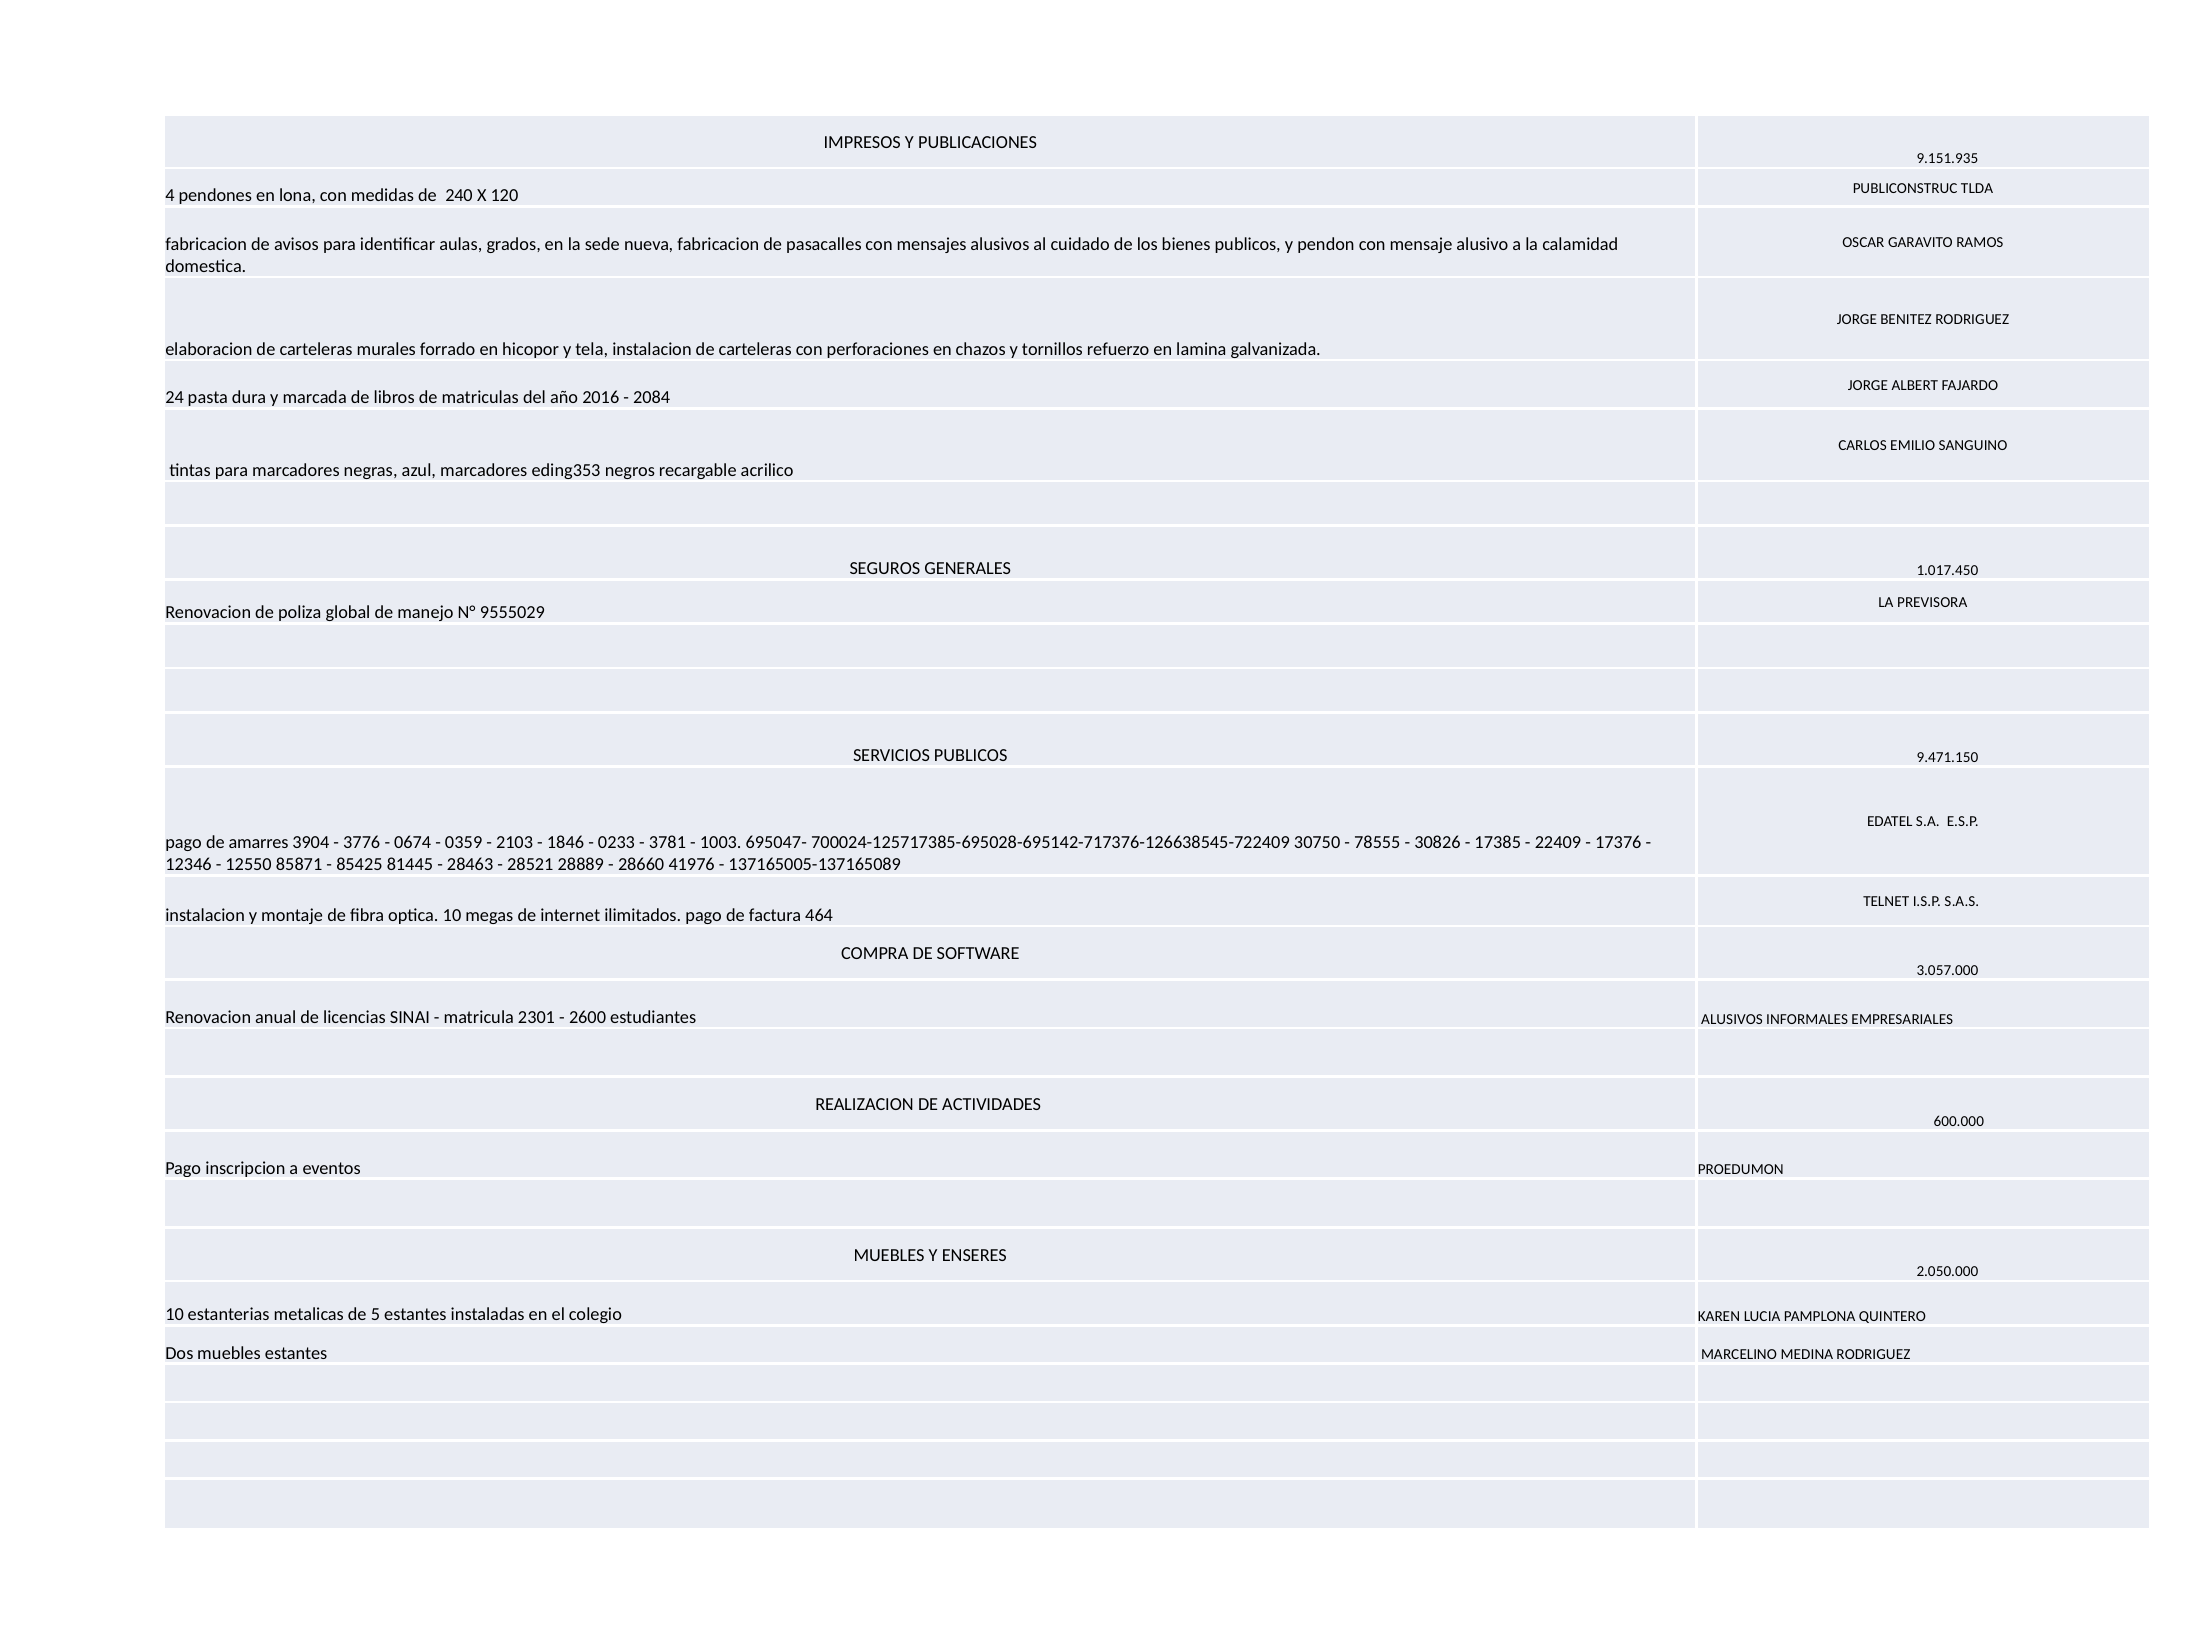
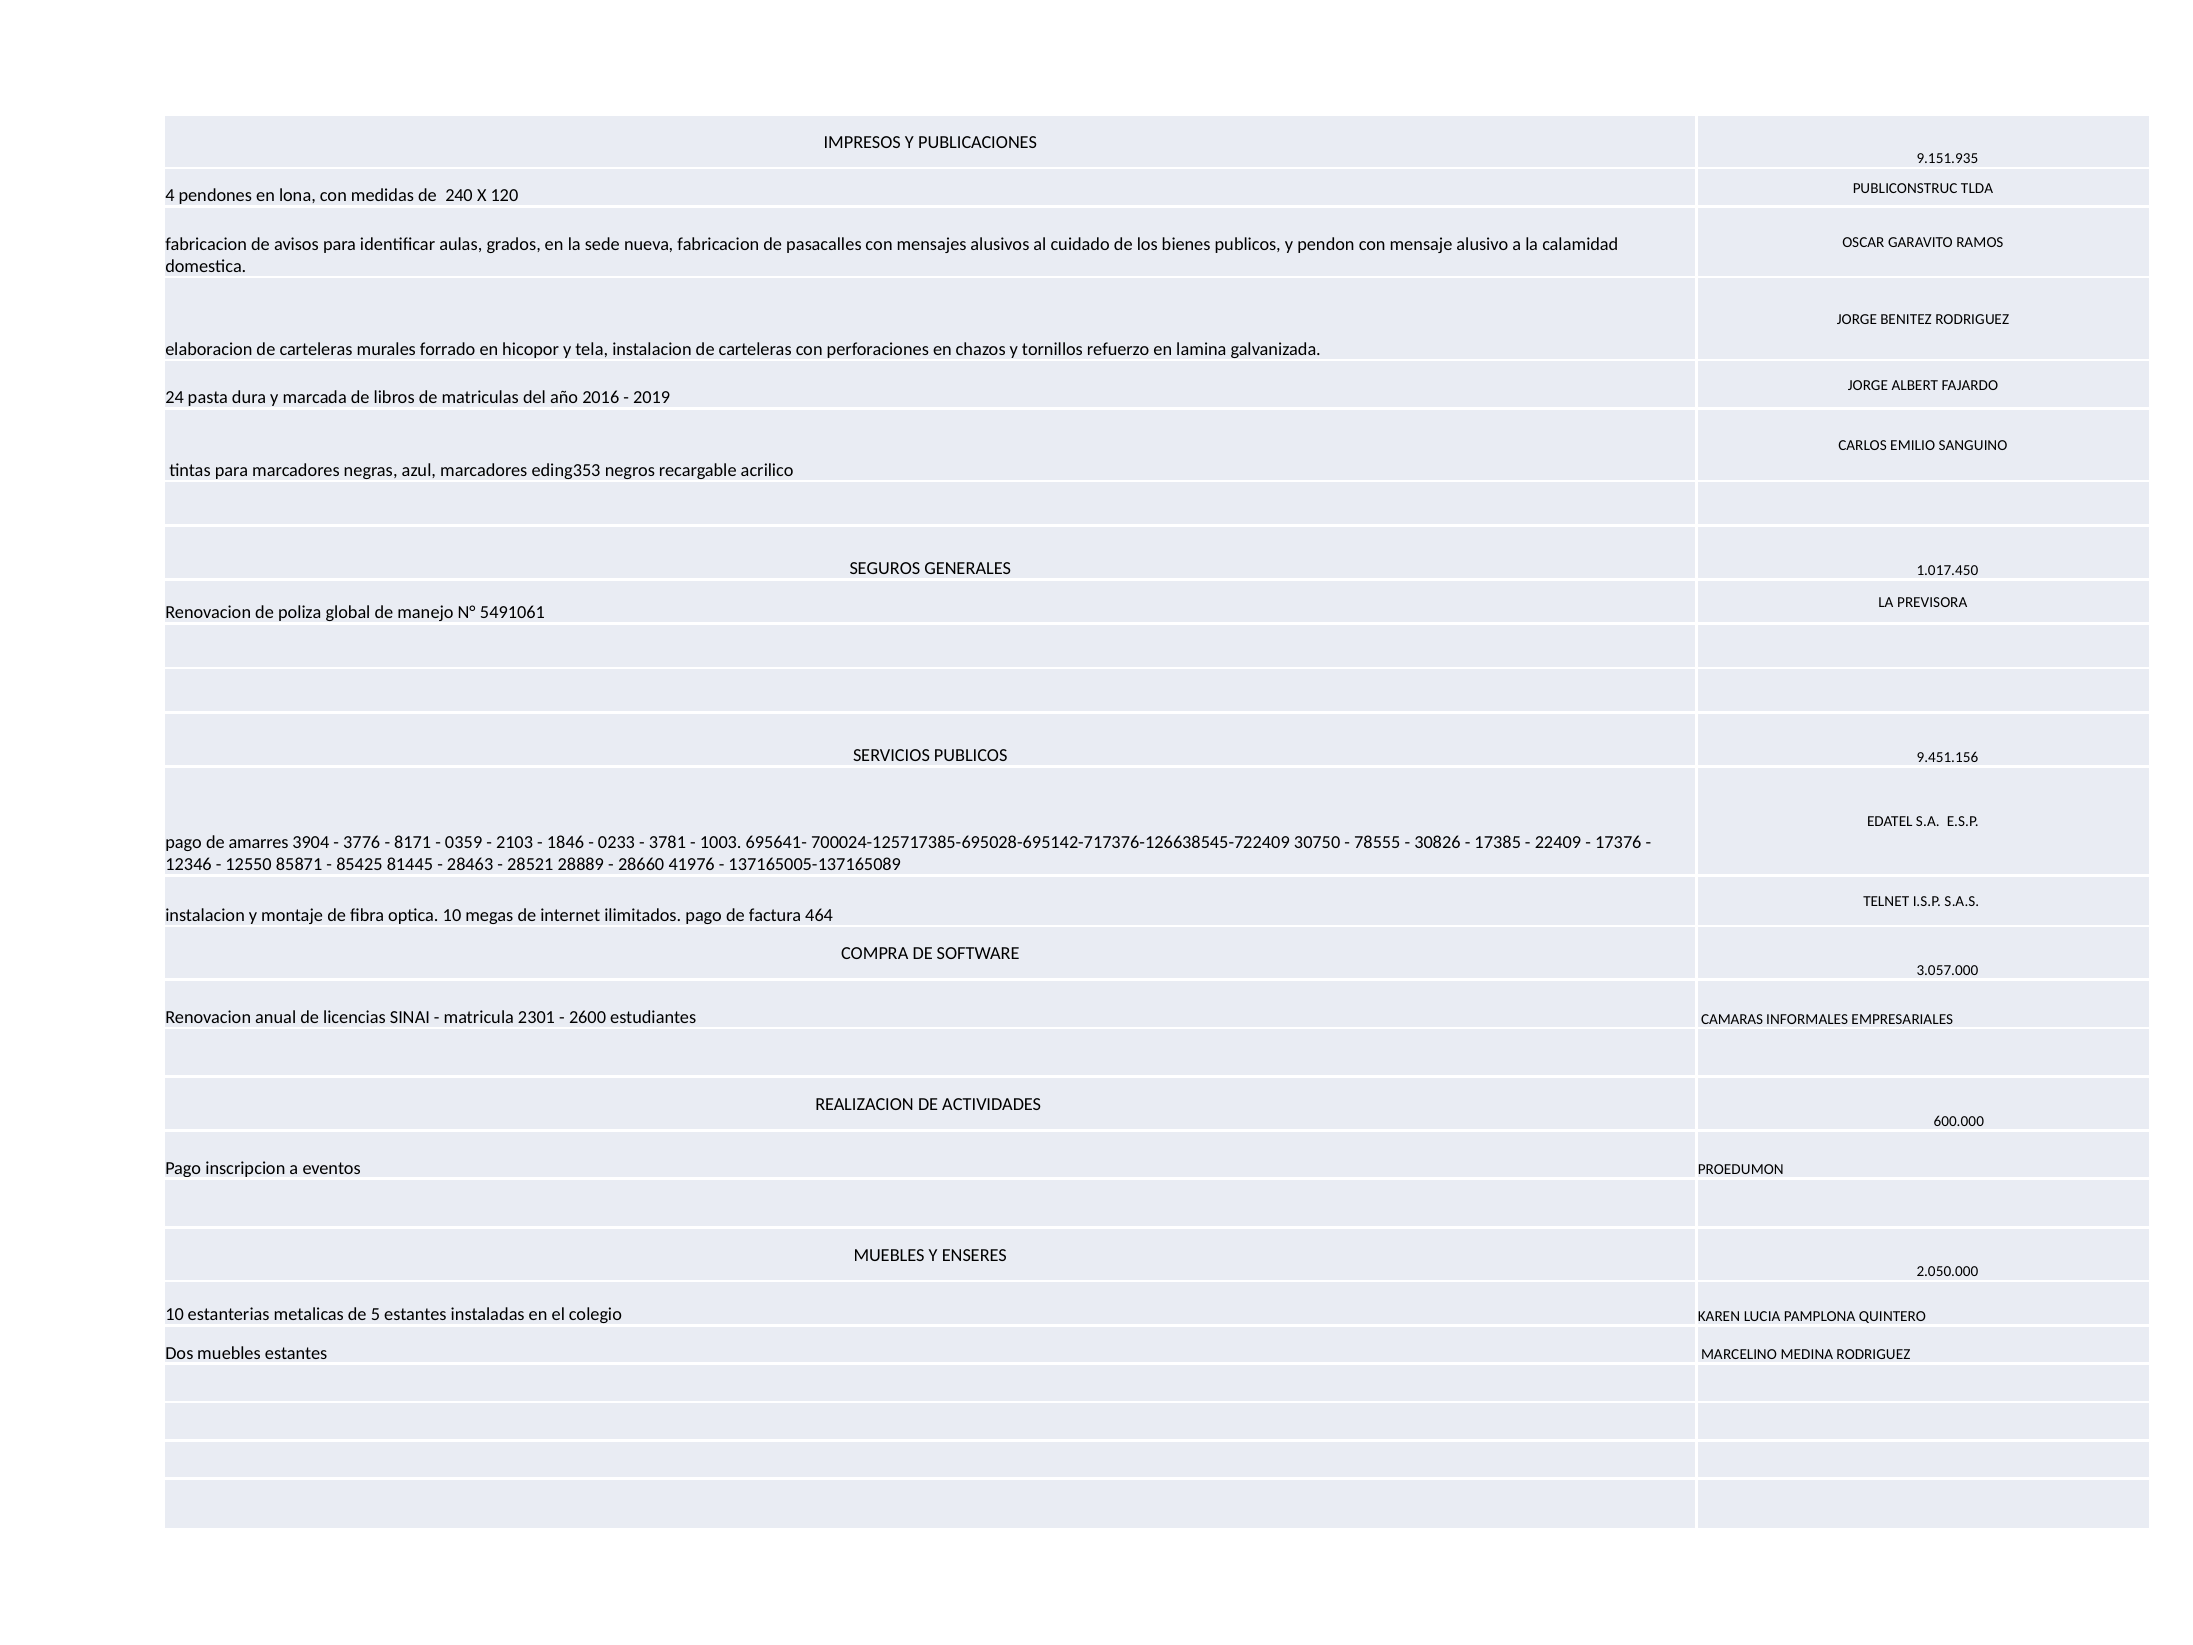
2084: 2084 -> 2019
9555029: 9555029 -> 5491061
9.471.150: 9.471.150 -> 9.451.156
0674: 0674 -> 8171
695047-: 695047- -> 695641-
estudiantes ALUSIVOS: ALUSIVOS -> CAMARAS
